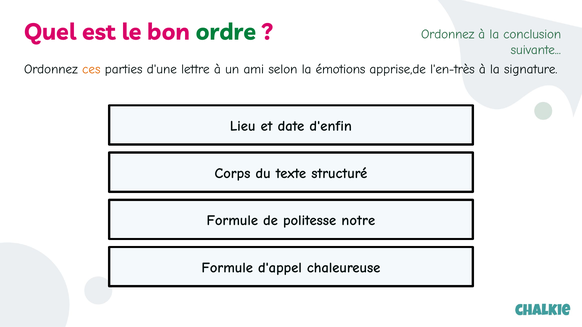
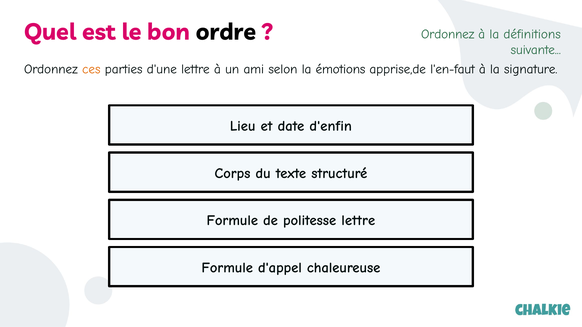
ordre colour: green -> black
conclusion: conclusion -> définitions
l'en-très: l'en-très -> l'en-faut
politesse notre: notre -> lettre
